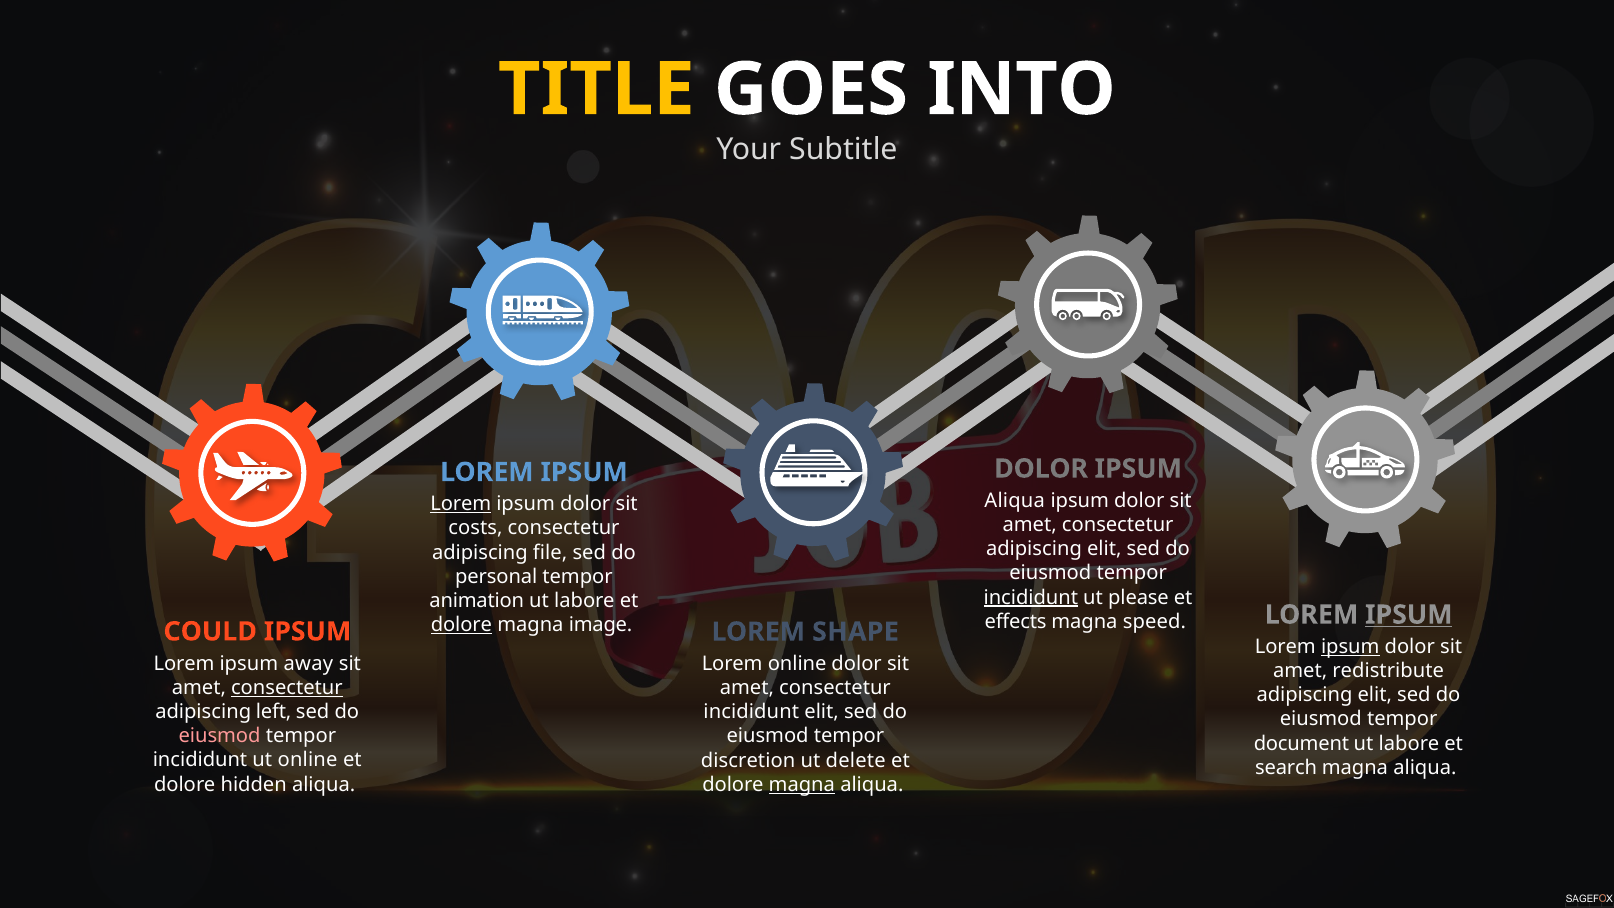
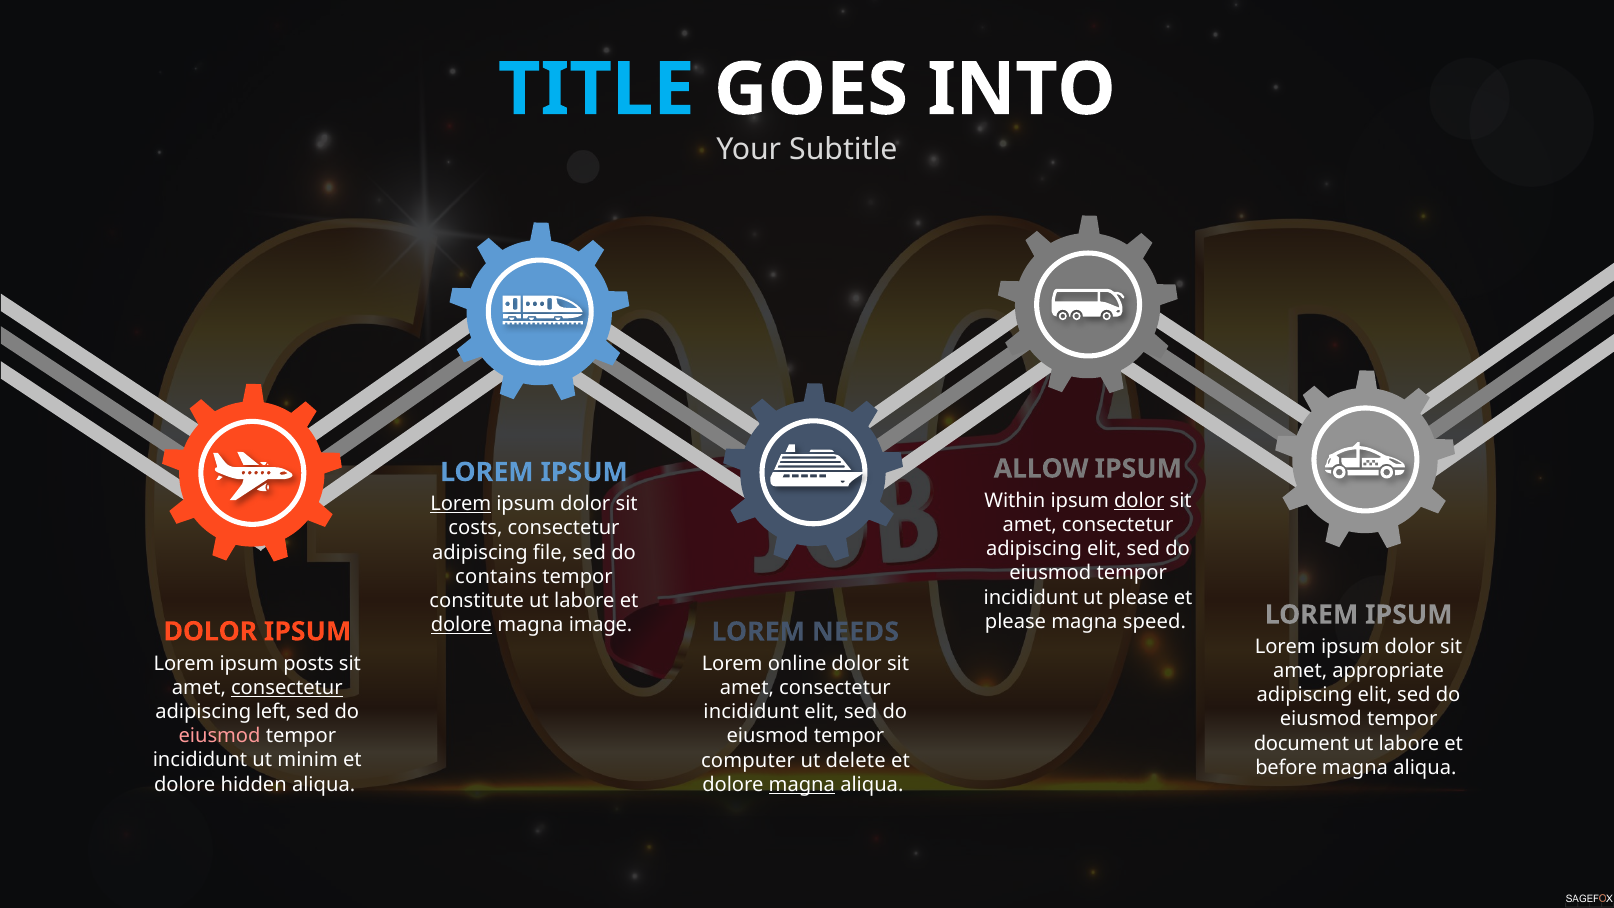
TITLE colour: yellow -> light blue
DOLOR at (1041, 469): DOLOR -> ALLOW
Aliqua at (1015, 500): Aliqua -> Within
dolor at (1139, 500) underline: none -> present
personal: personal -> contains
incididunt at (1031, 597) underline: present -> none
animation: animation -> constitute
effects at (1016, 622): effects -> please
IPSUM at (1409, 615) underline: present -> none
SHAPE: SHAPE -> NEEDS
COULD at (210, 631): COULD -> DOLOR
ipsum at (1350, 646) underline: present -> none
away: away -> posts
redistribute: redistribute -> appropriate
ut online: online -> minim
discretion: discretion -> computer
search: search -> before
